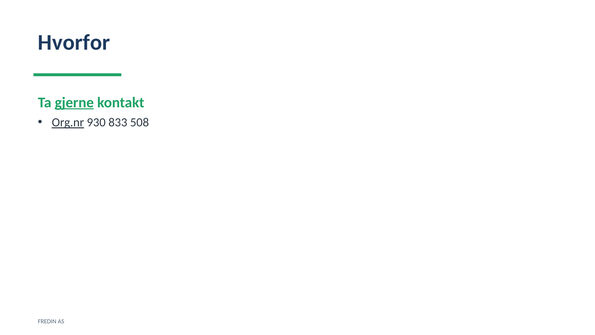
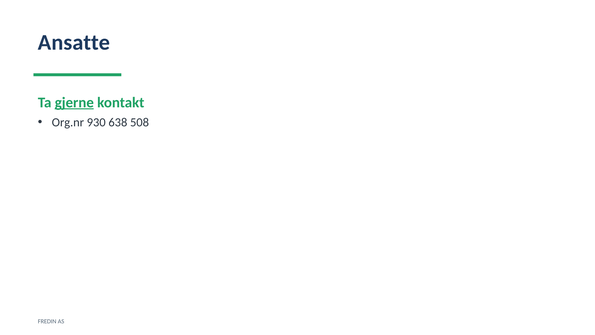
Hvorfor: Hvorfor -> Ansatte
Org.nr underline: present -> none
833: 833 -> 638
